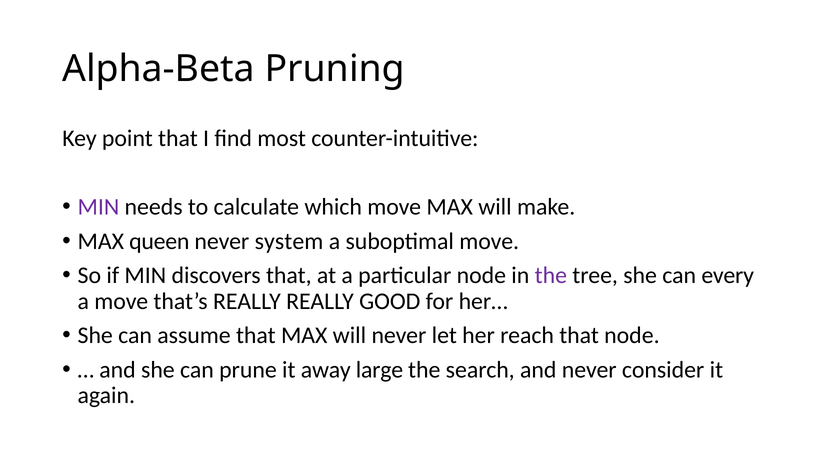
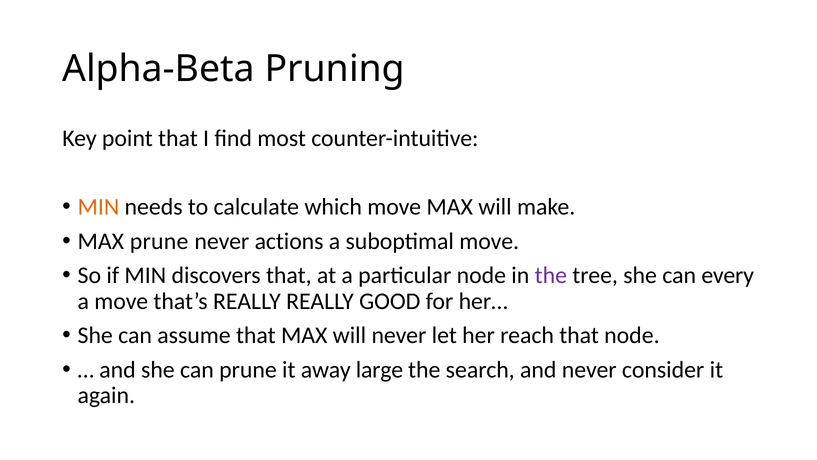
MIN at (98, 207) colour: purple -> orange
MAX queen: queen -> prune
system: system -> actions
